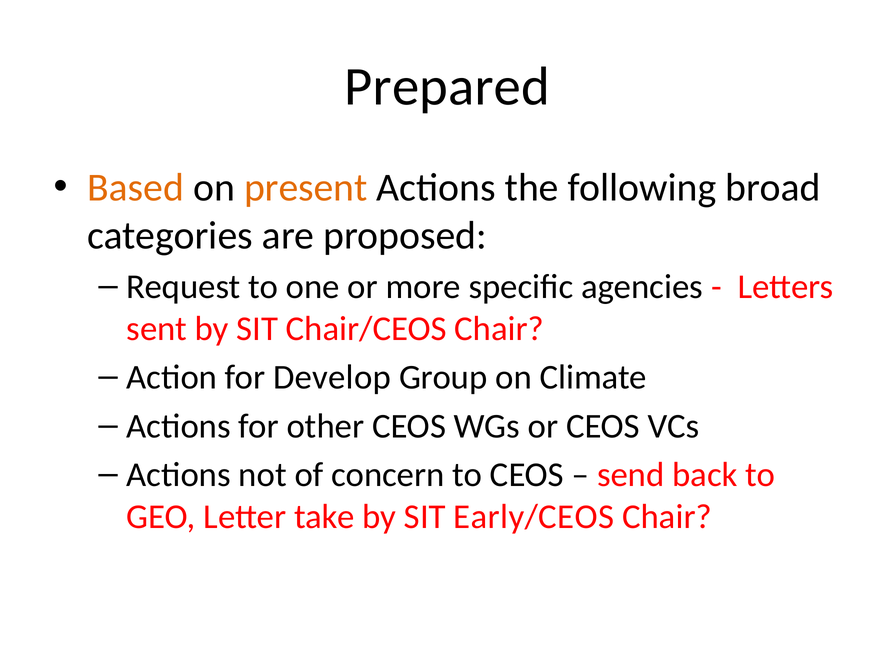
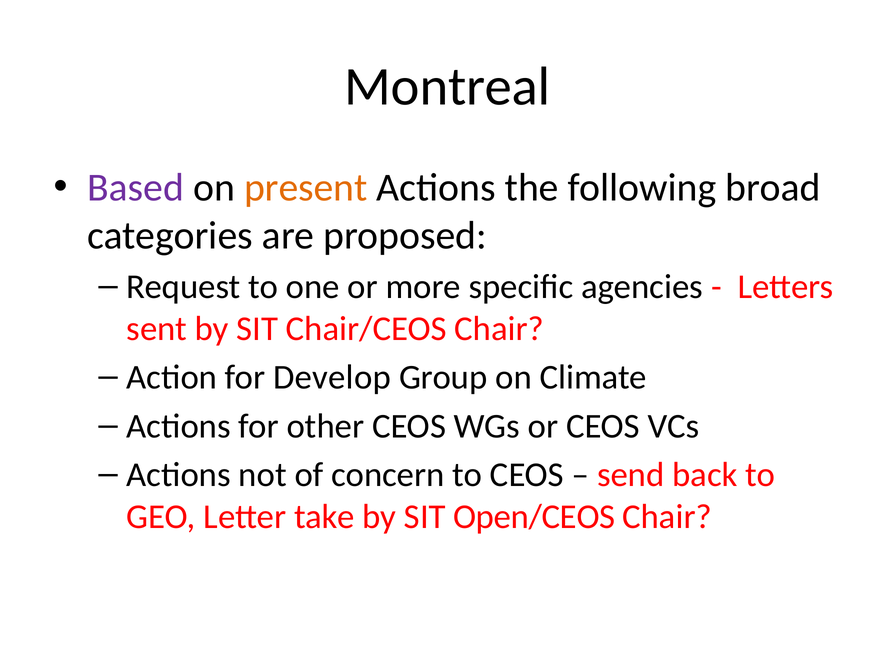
Prepared: Prepared -> Montreal
Based colour: orange -> purple
Early/CEOS: Early/CEOS -> Open/CEOS
